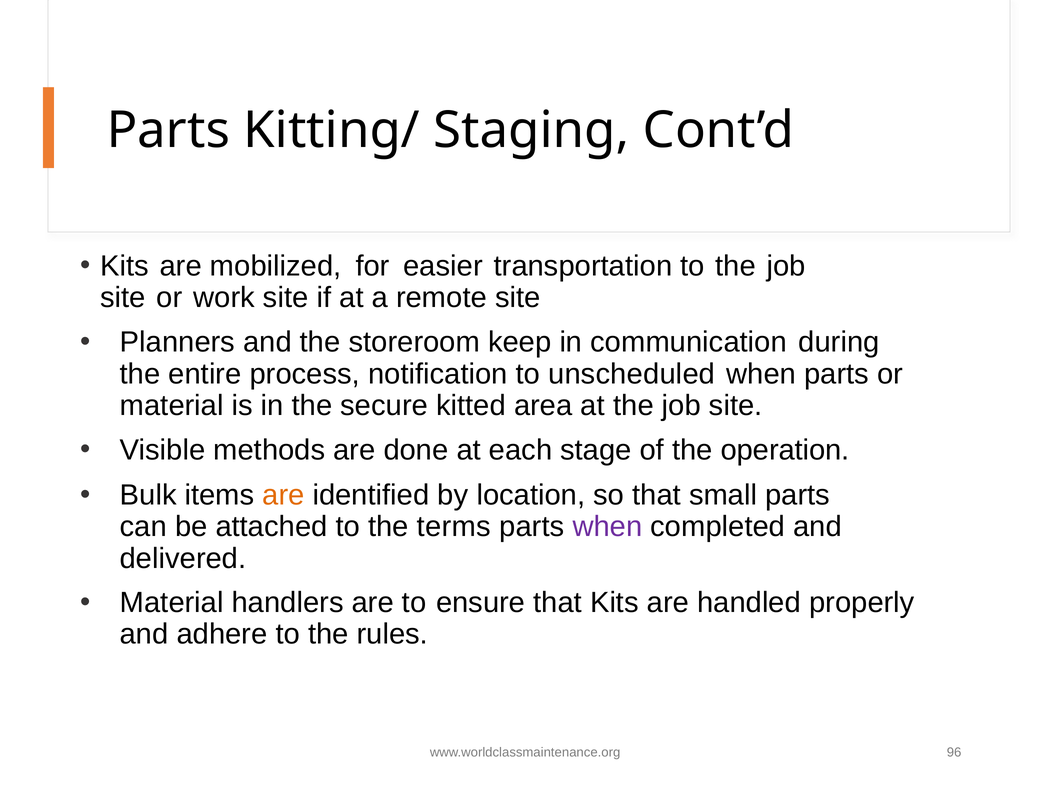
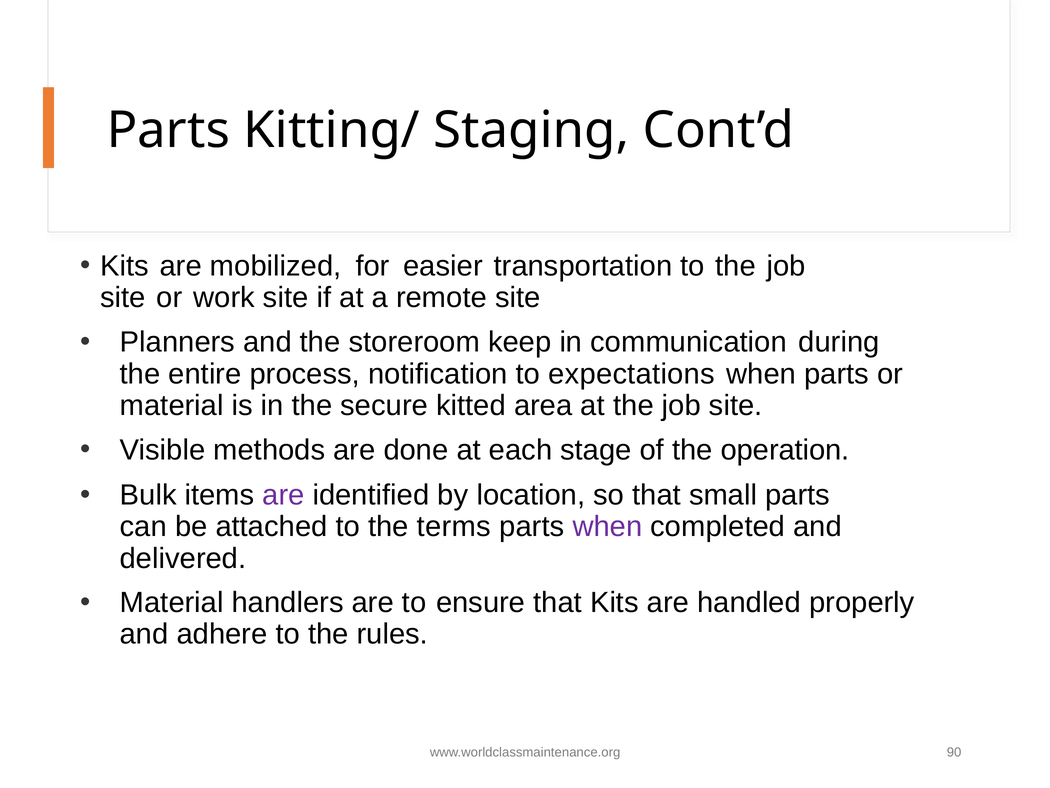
unscheduled: unscheduled -> expectations
are at (283, 495) colour: orange -> purple
96: 96 -> 90
